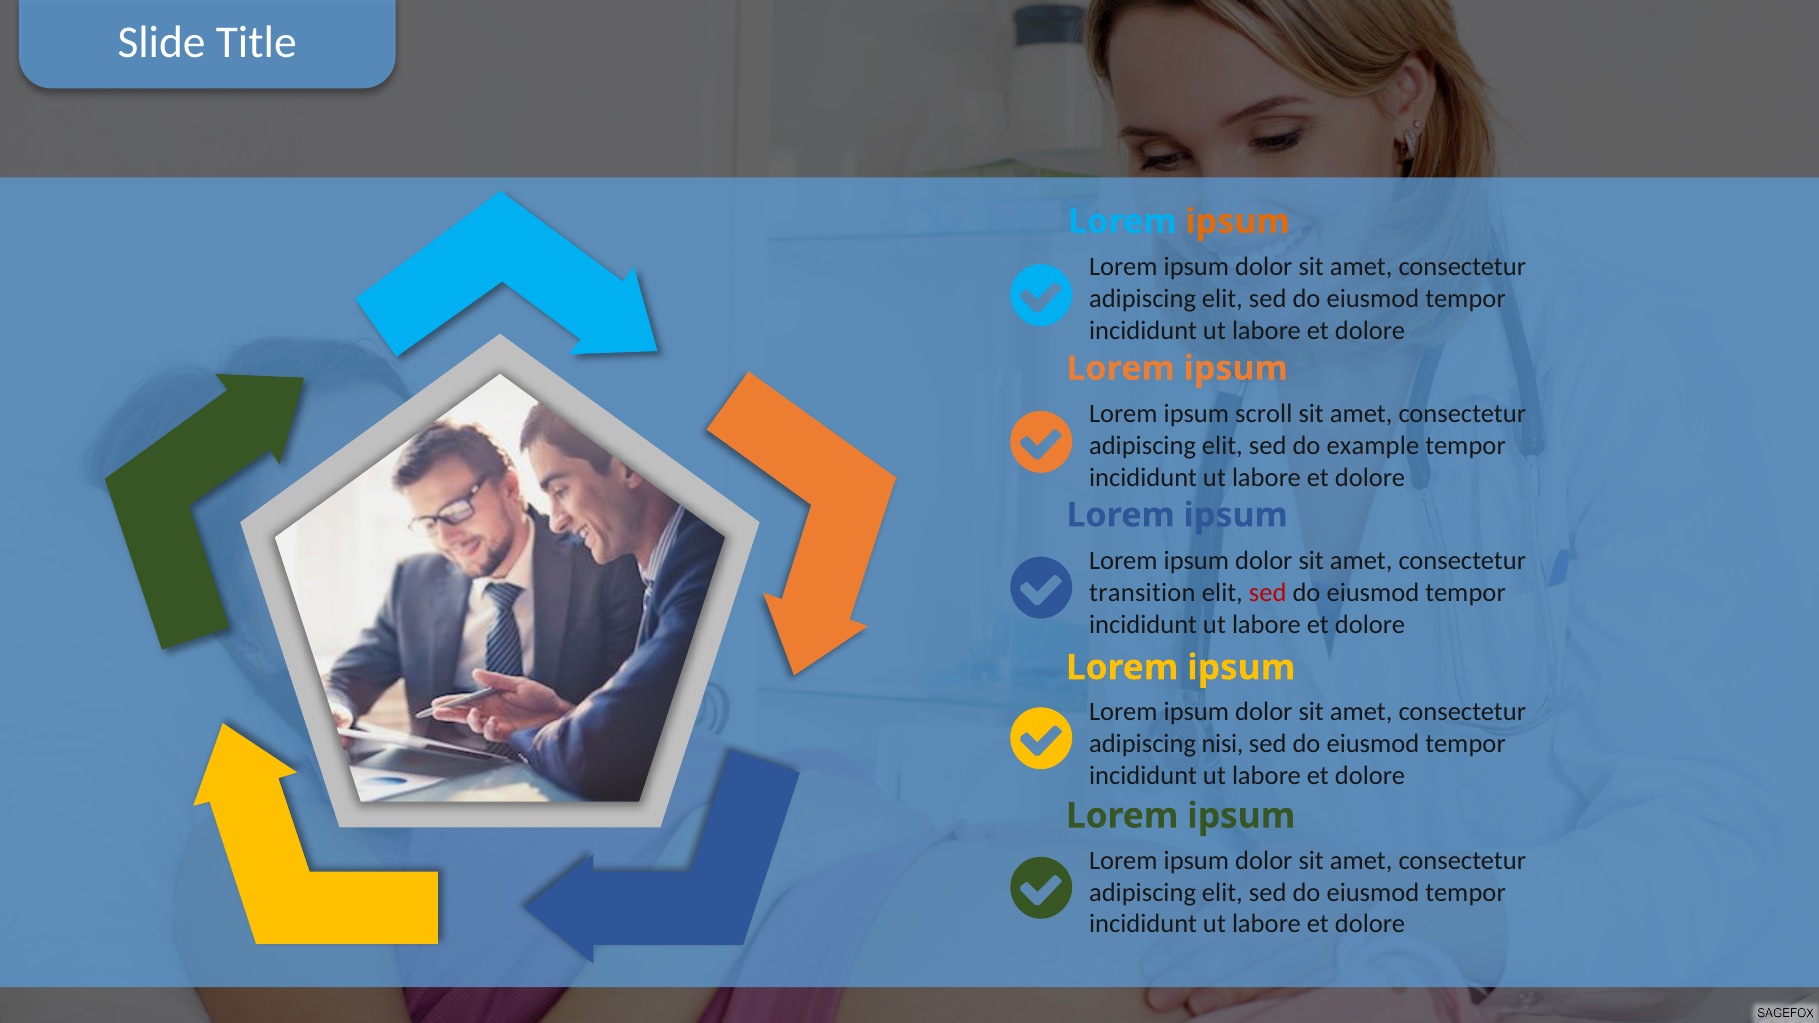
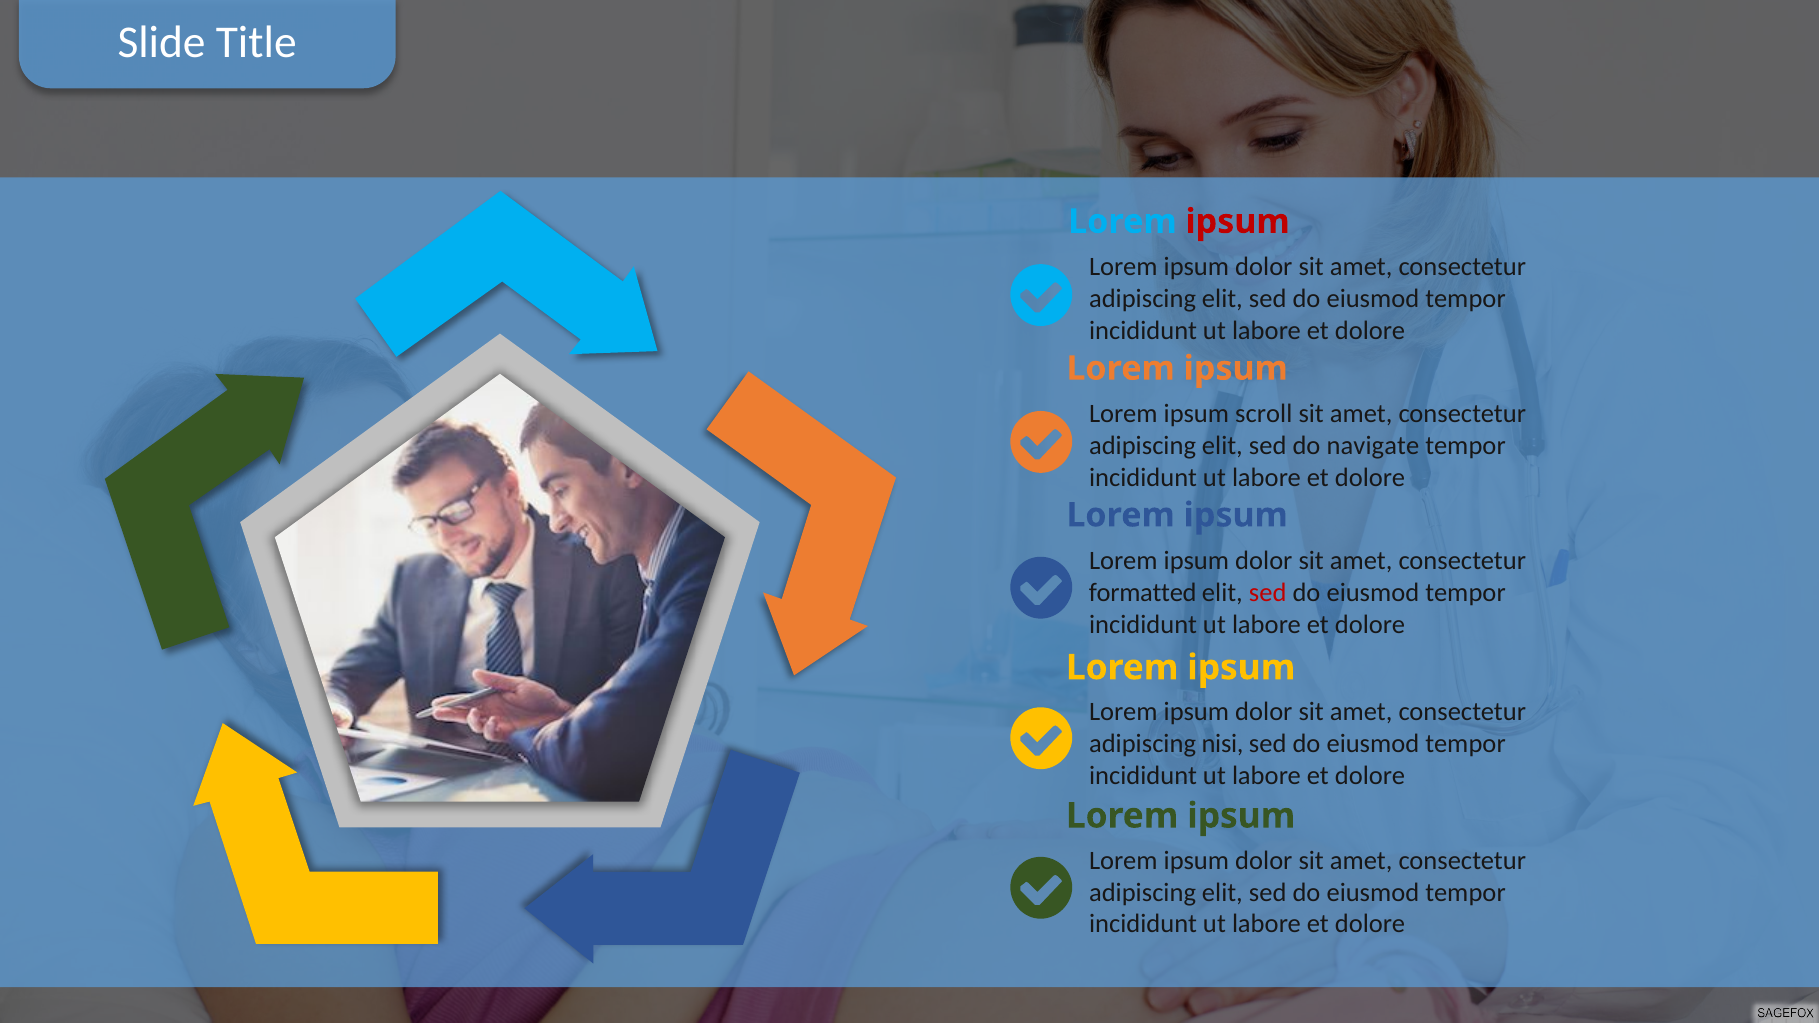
ipsum at (1238, 222) colour: orange -> red
example: example -> navigate
transition: transition -> formatted
